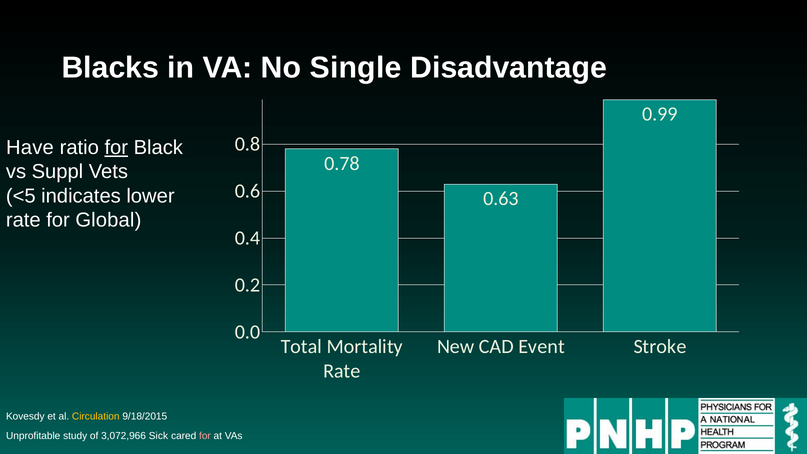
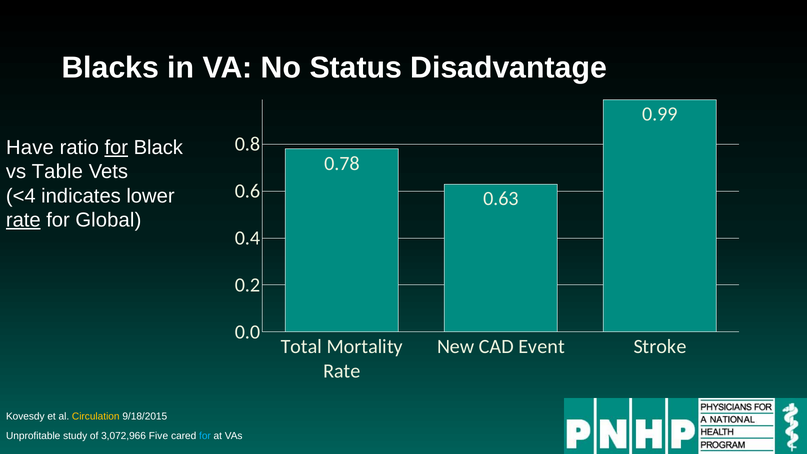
Single: Single -> Status
Suppl: Suppl -> Table
<5: <5 -> <4
rate at (23, 220) underline: none -> present
Sick: Sick -> Five
for at (205, 436) colour: pink -> light blue
